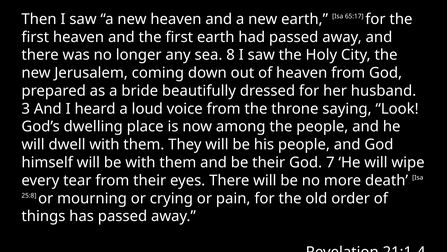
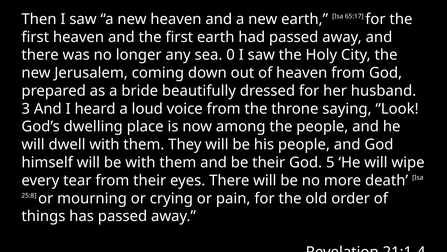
8: 8 -> 0
7: 7 -> 5
